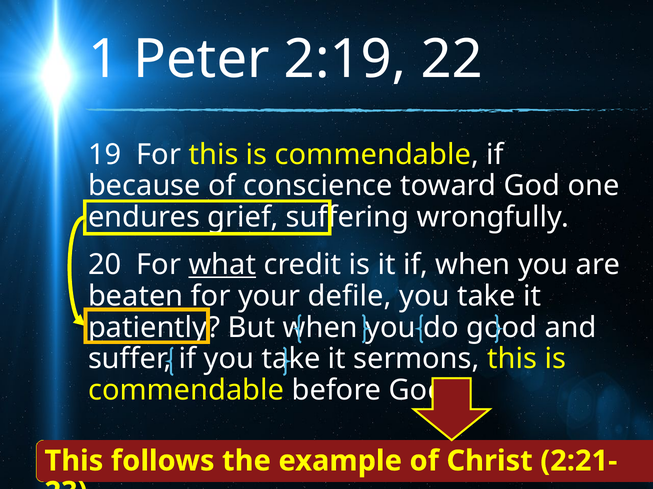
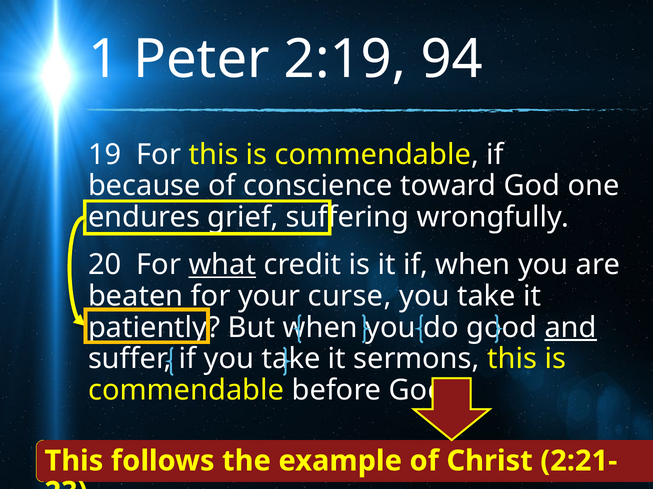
22: 22 -> 94
defile: defile -> curse
and underline: none -> present
